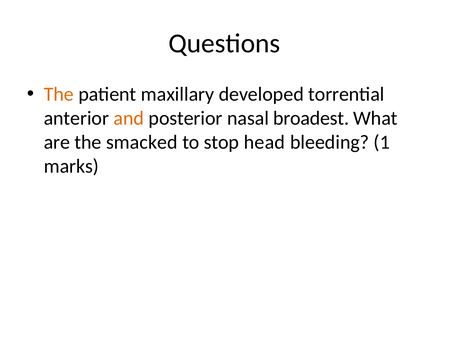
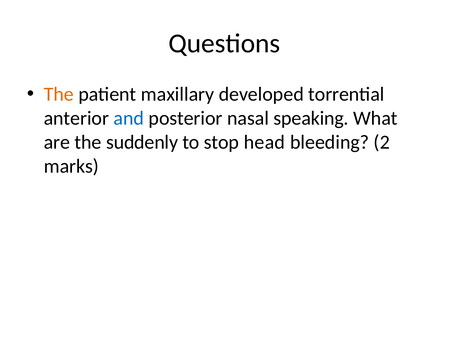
and colour: orange -> blue
broadest: broadest -> speaking
smacked: smacked -> suddenly
1: 1 -> 2
